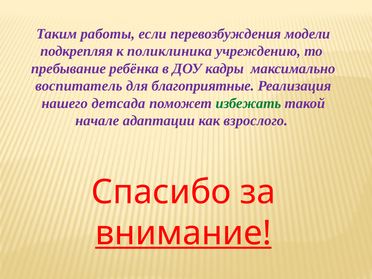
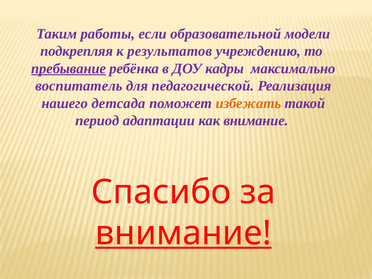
перевозбуждения: перевозбуждения -> образовательной
поликлиника: поликлиника -> результатов
пребывание underline: none -> present
благоприятные: благоприятные -> педагогической
избежать colour: green -> orange
начале: начале -> период
как взрослого: взрослого -> внимание
